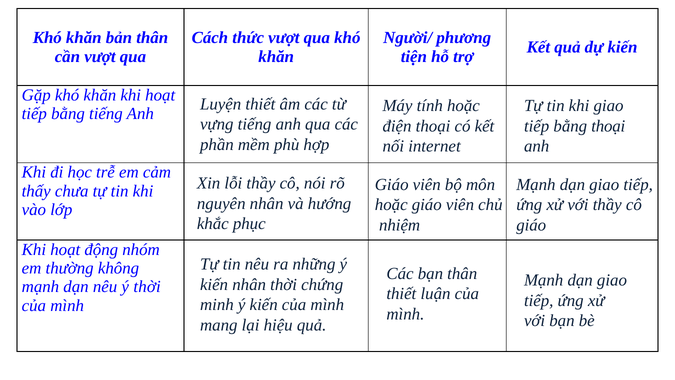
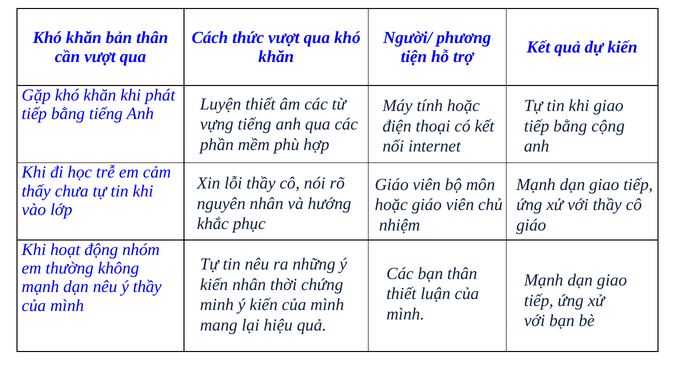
khăn khi hoạt: hoạt -> phát
bằng thoại: thoại -> cộng
ý thời: thời -> thầy
